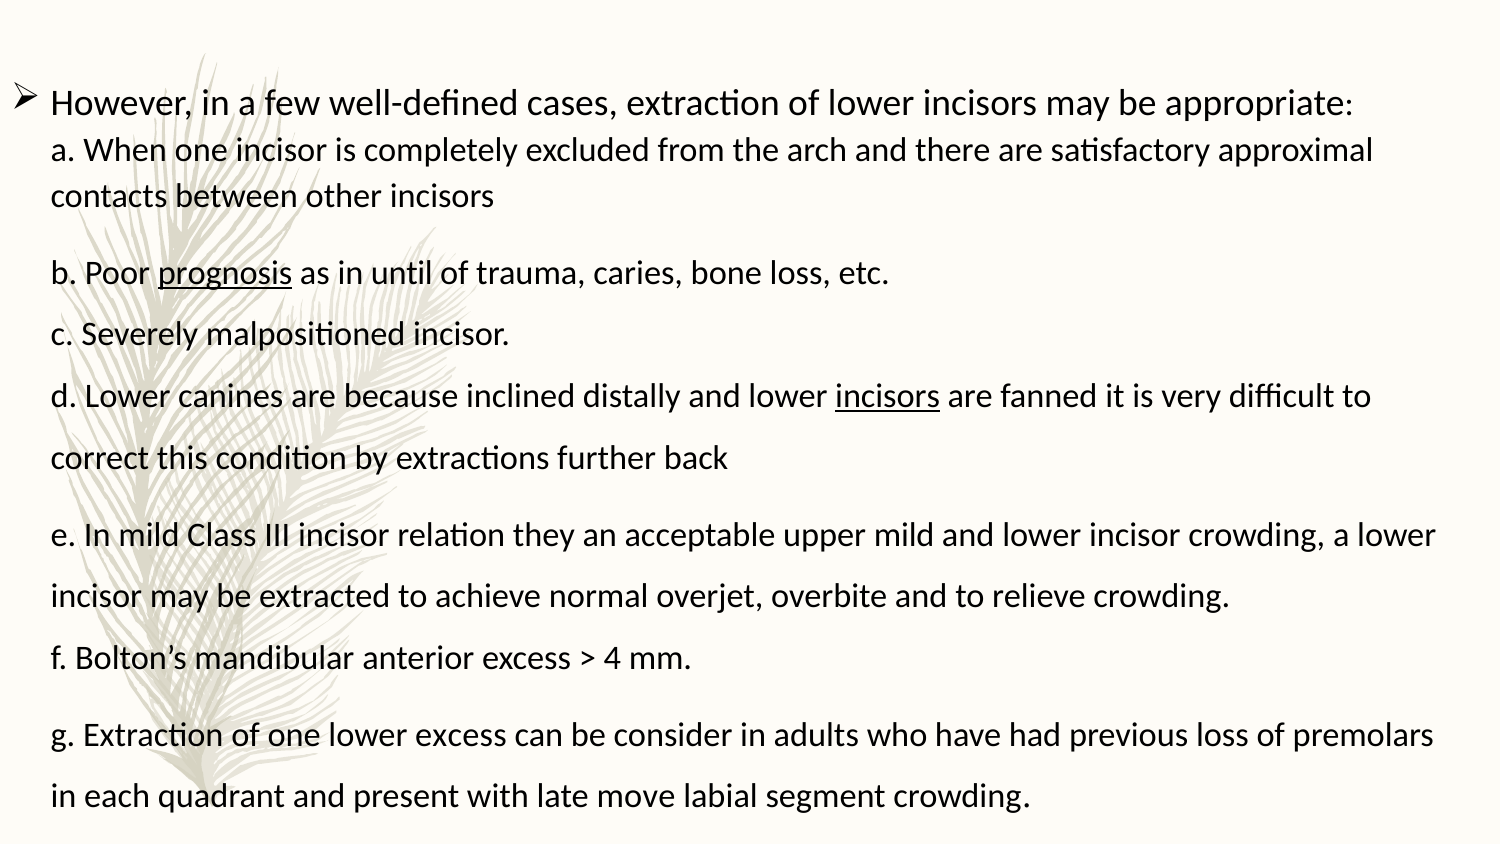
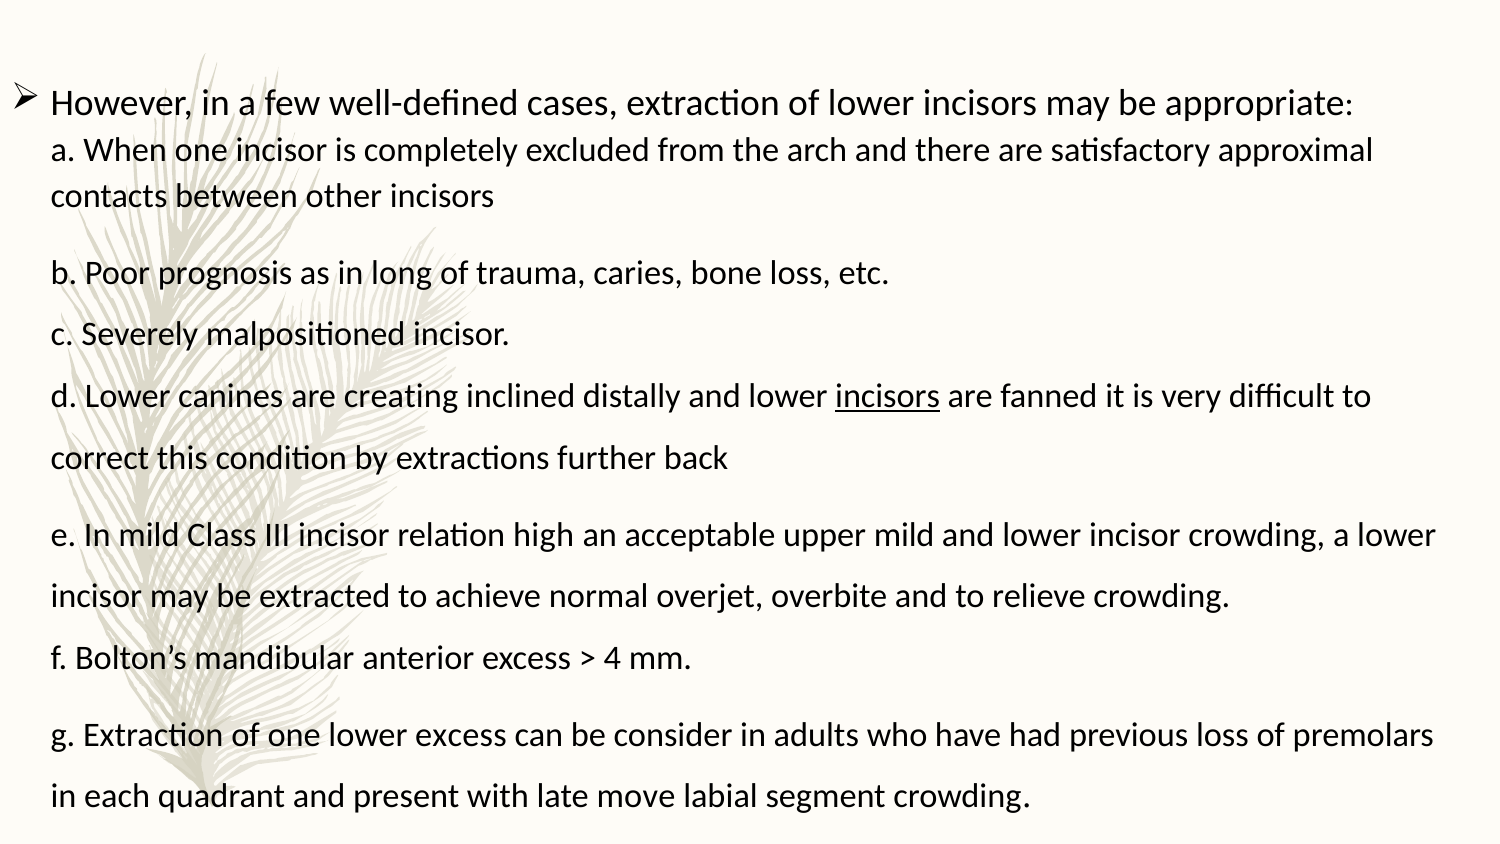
prognosis underline: present -> none
until: until -> long
because: because -> creating
they: they -> high
